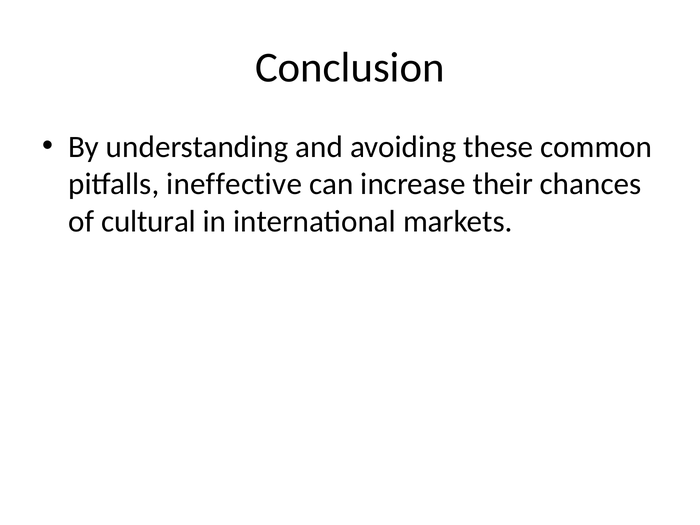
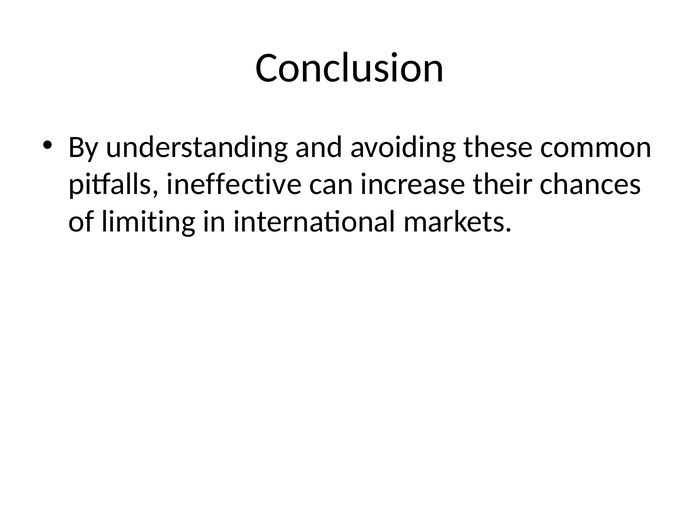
cultural: cultural -> limiting
